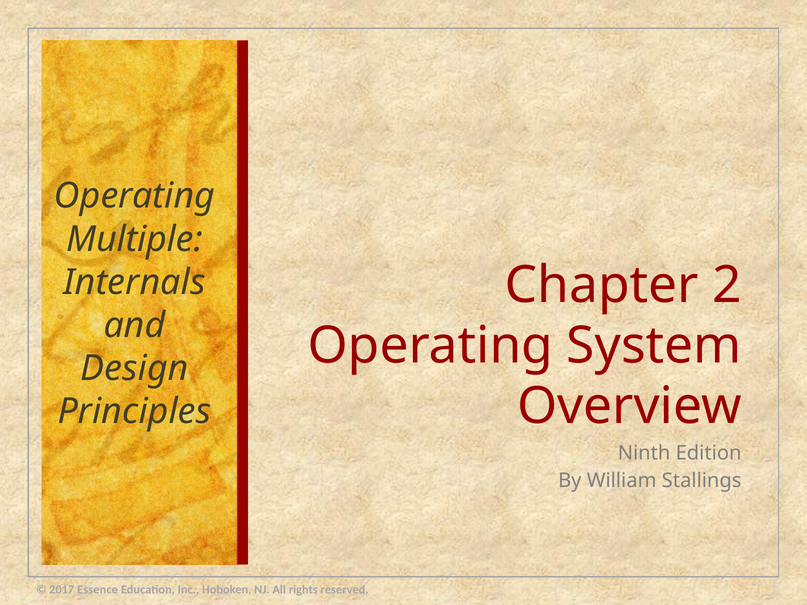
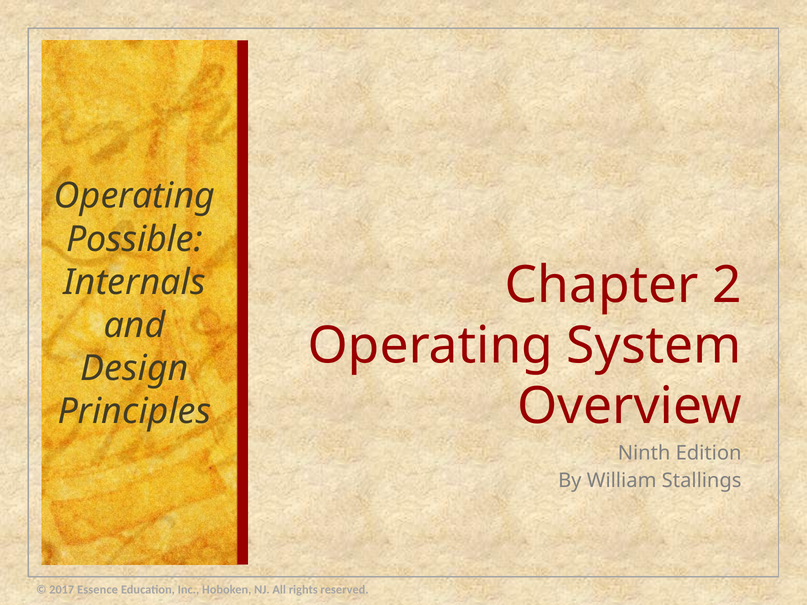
Multiple: Multiple -> Possible
